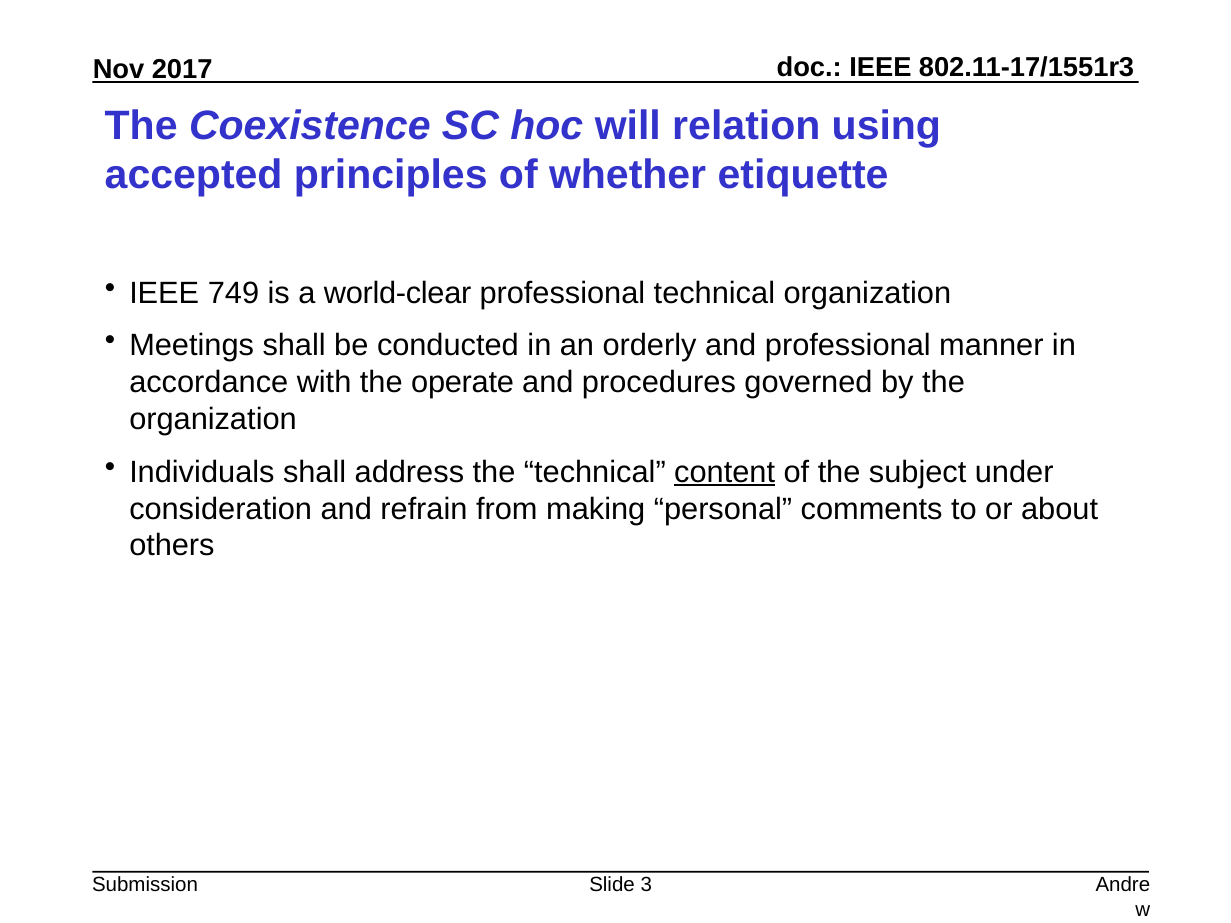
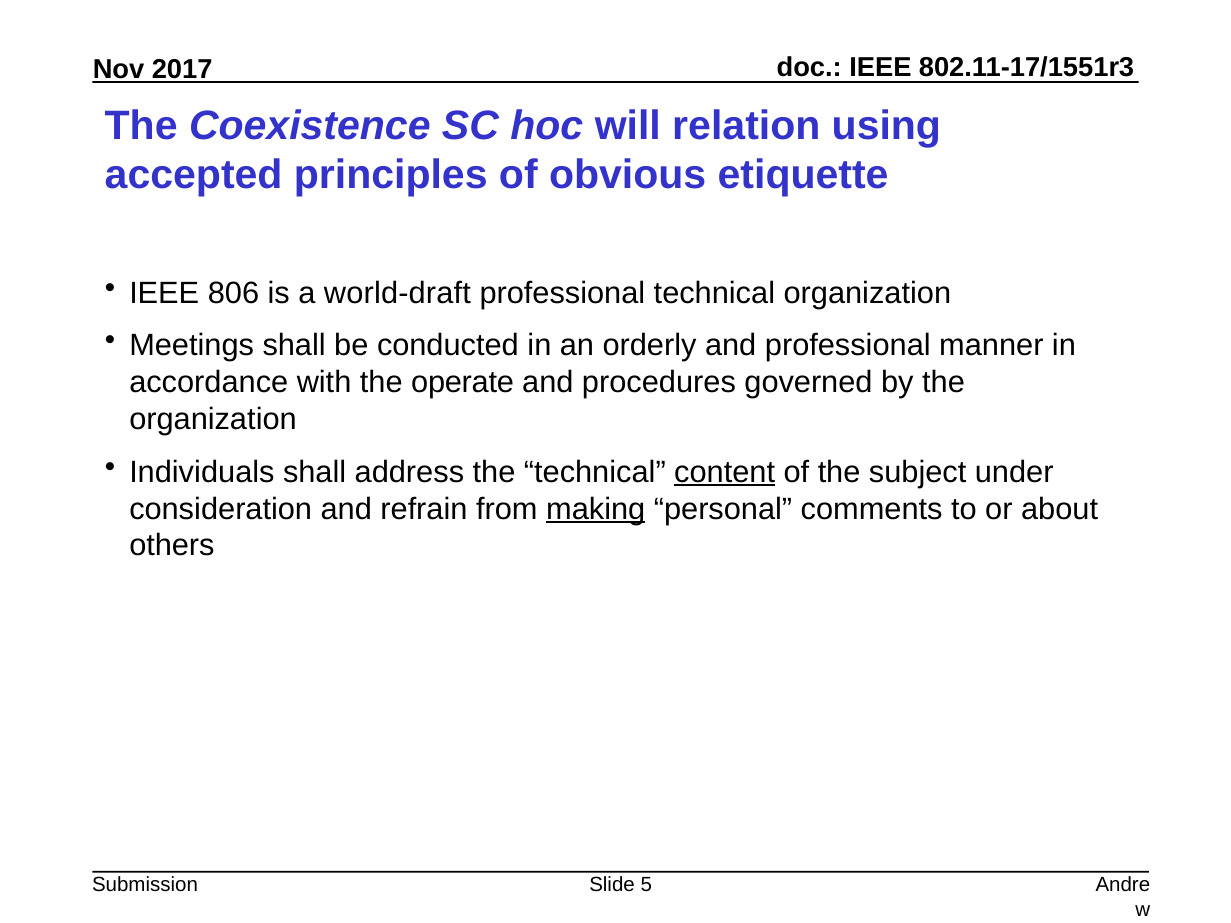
whether: whether -> obvious
749: 749 -> 806
world-clear: world-clear -> world-draft
making underline: none -> present
3: 3 -> 5
